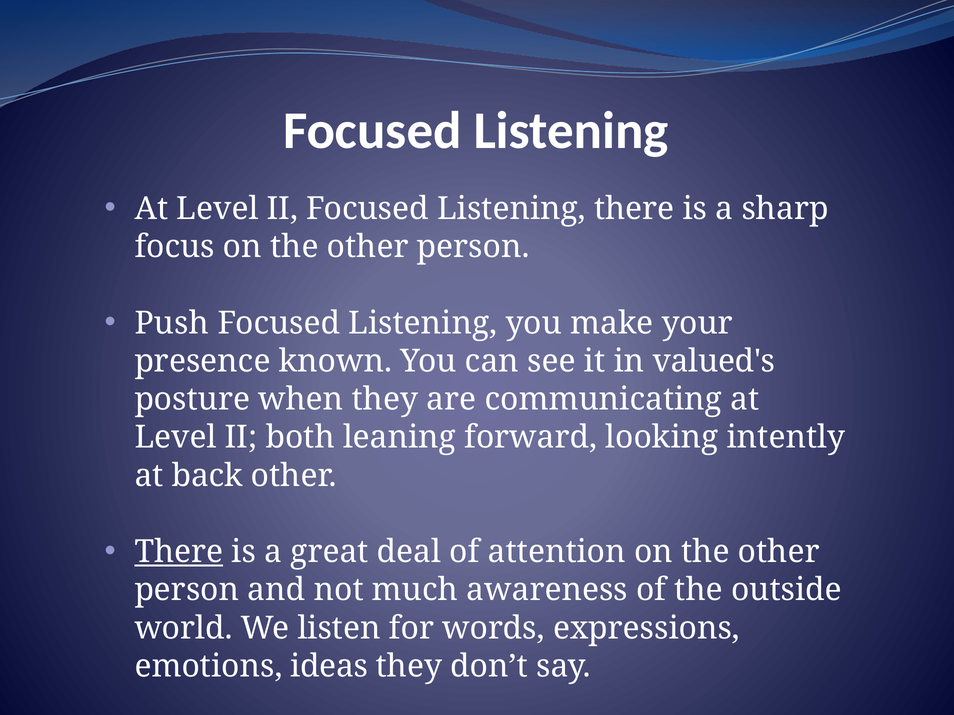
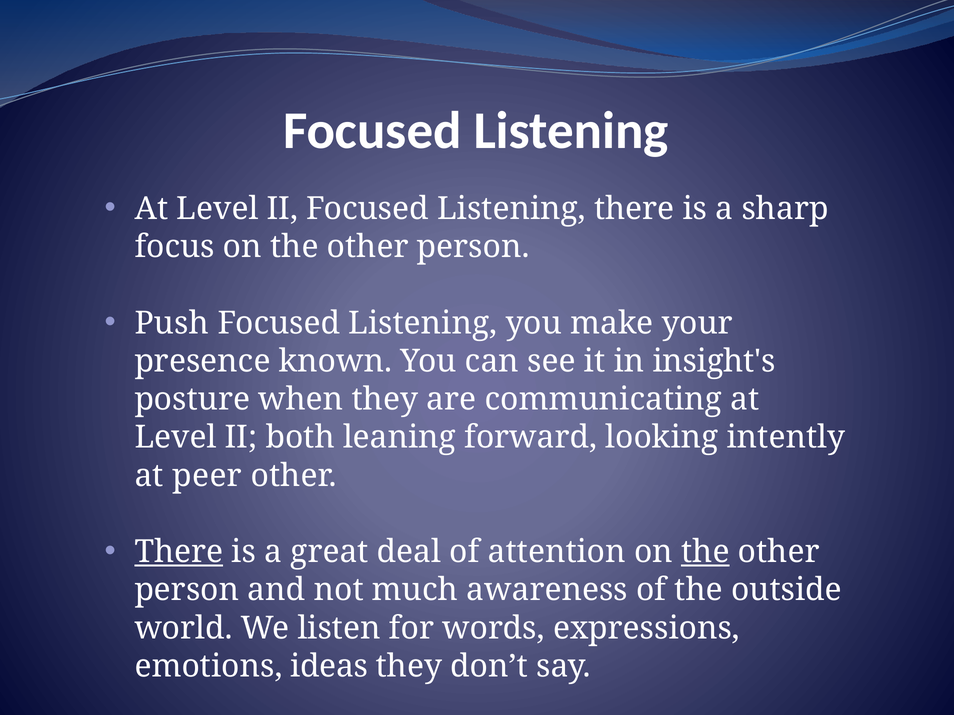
valued's: valued's -> insight's
back: back -> peer
the at (705, 552) underline: none -> present
